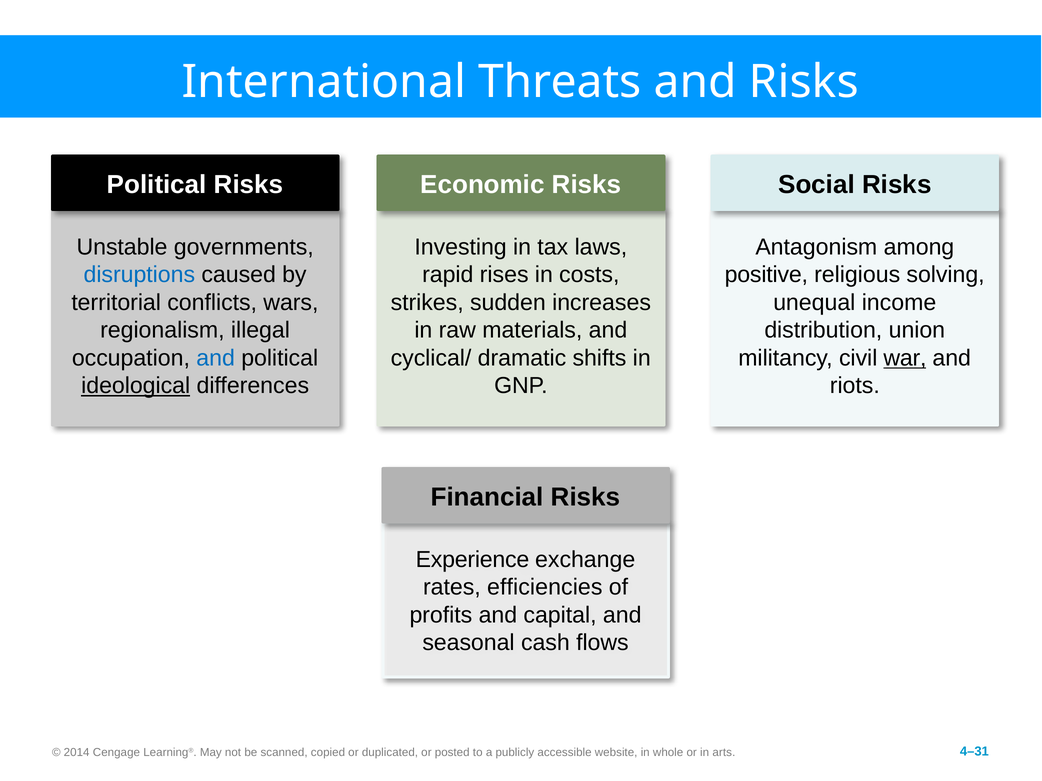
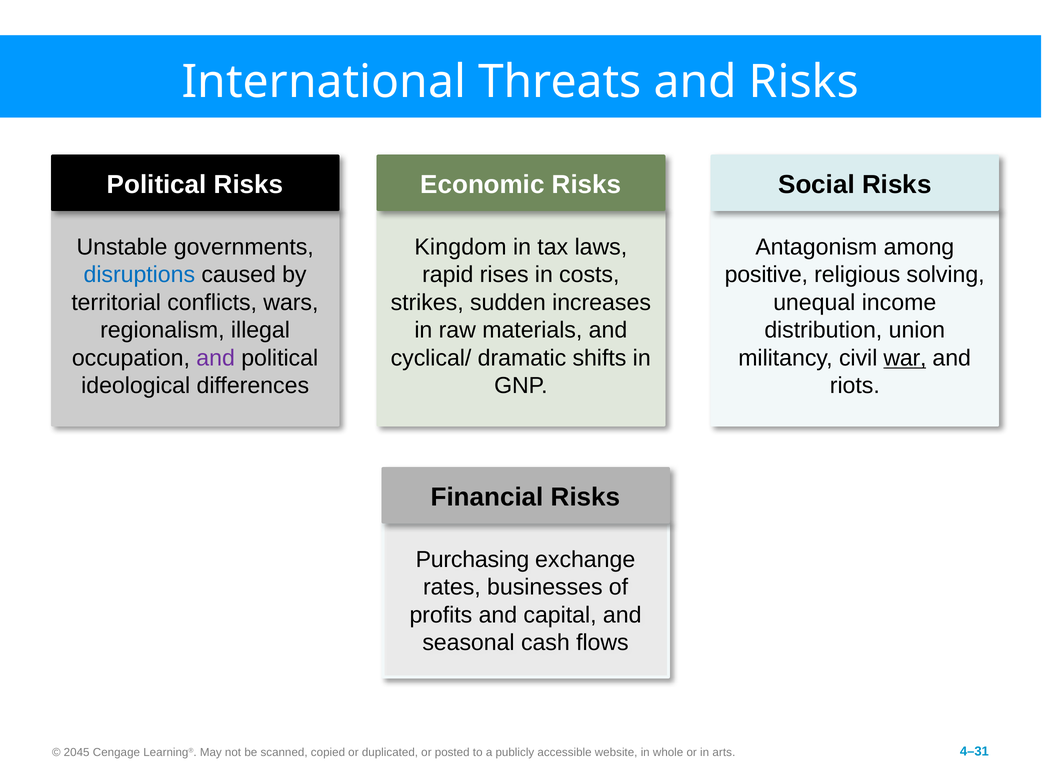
Investing: Investing -> Kingdom
and at (216, 358) colour: blue -> purple
ideological underline: present -> none
Experience: Experience -> Purchasing
efficiencies: efficiencies -> businesses
2014: 2014 -> 2045
